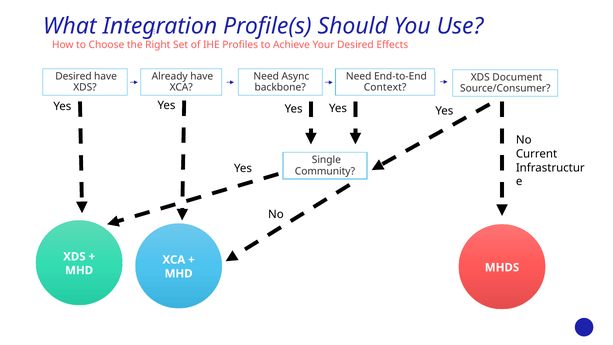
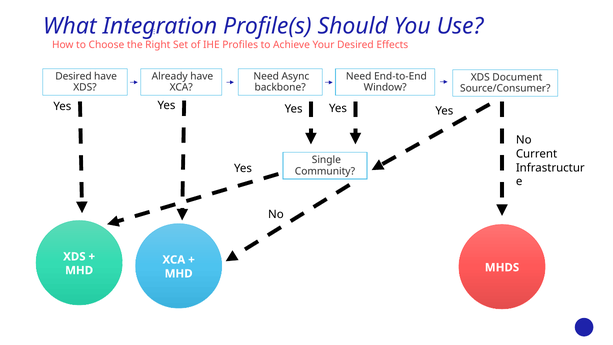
Context: Context -> Window
